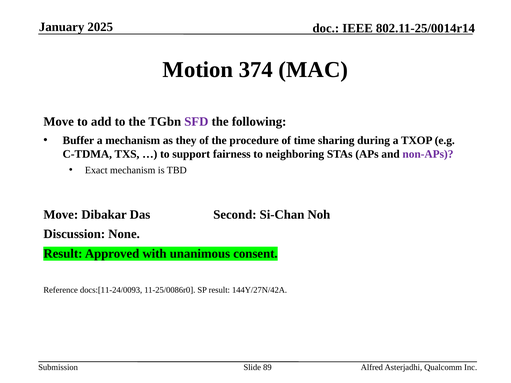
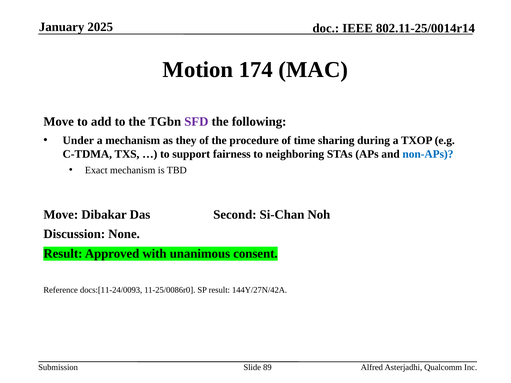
374: 374 -> 174
Buffer: Buffer -> Under
non-APs colour: purple -> blue
